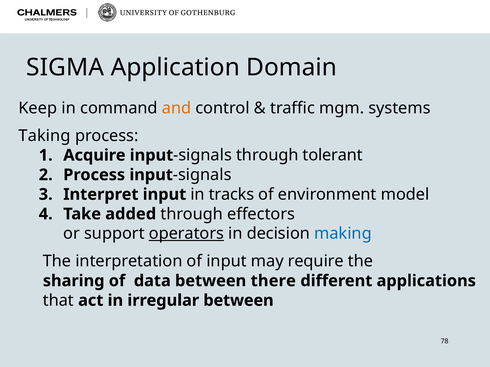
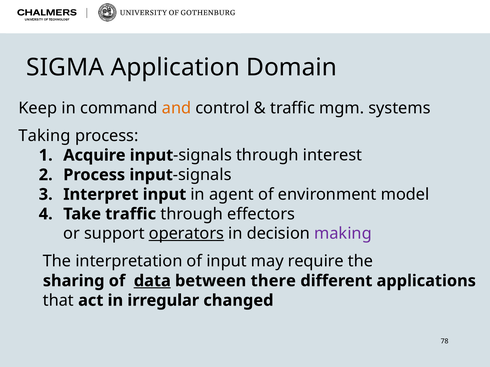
tolerant: tolerant -> interest
tracks: tracks -> agent
Take added: added -> traffic
making colour: blue -> purple
data underline: none -> present
irregular between: between -> changed
